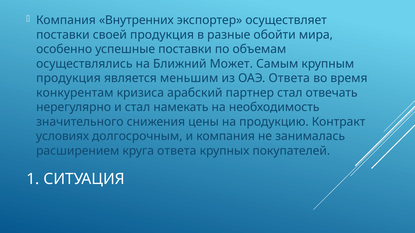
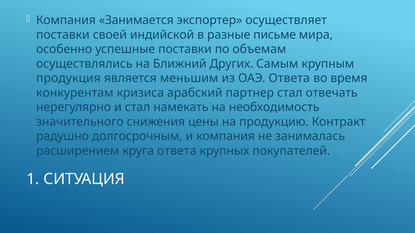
Внутренних: Внутренних -> Занимается
своей продукция: продукция -> индийской
обойти: обойти -> письме
Может: Может -> Других
условиях: условиях -> радушно
